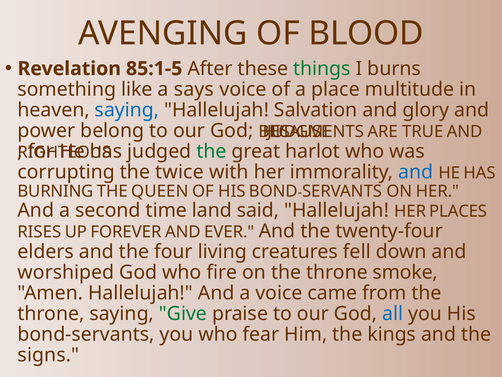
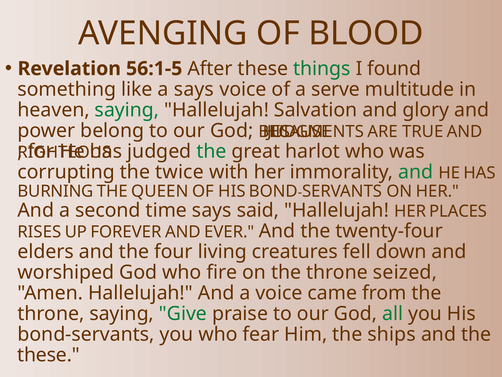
85:1-5: 85:1-5 -> 56:1-5
burns: burns -> found
place: place -> serve
saying at (127, 110) colour: blue -> green
and at (416, 172) colour: blue -> green
time land: land -> says
smoke: smoke -> seized
all colour: blue -> green
kings: kings -> ships
signs at (48, 354): signs -> these
